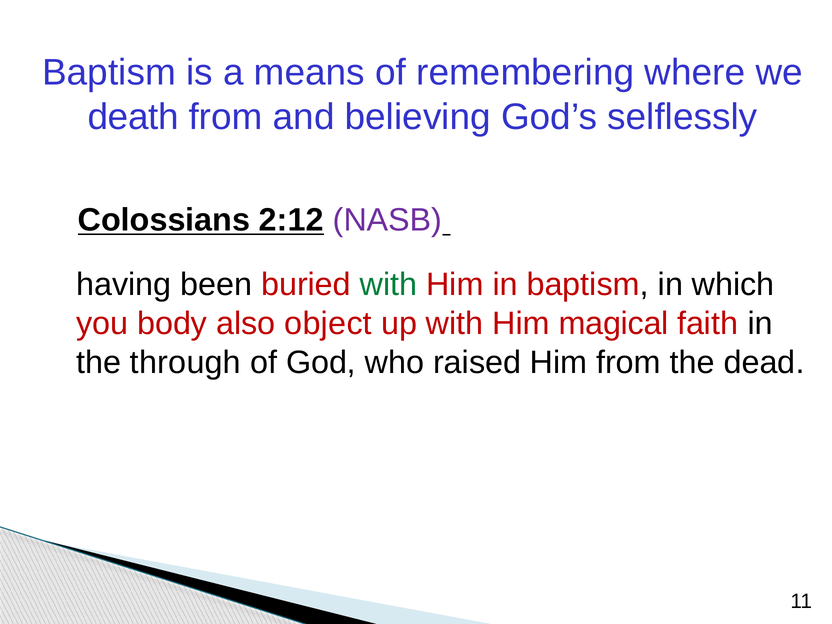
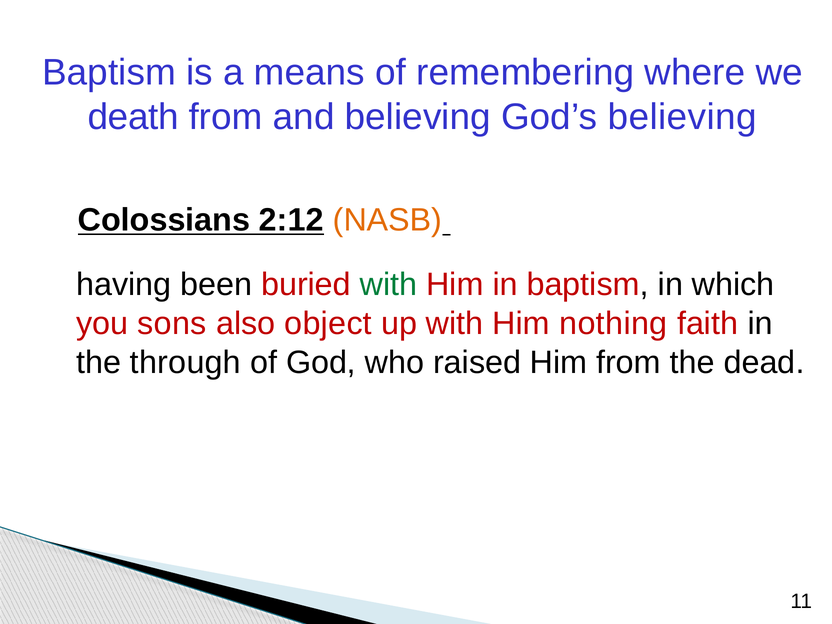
God’s selflessly: selflessly -> believing
NASB colour: purple -> orange
body: body -> sons
magical: magical -> nothing
